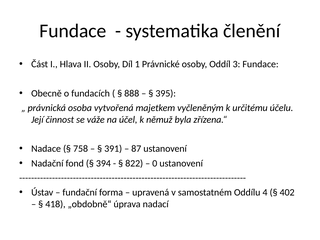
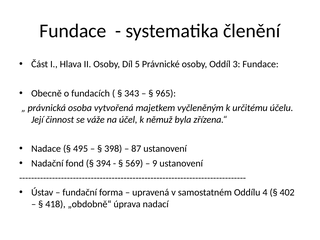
1: 1 -> 5
888: 888 -> 343
395: 395 -> 965
758: 758 -> 495
391: 391 -> 398
822: 822 -> 569
0: 0 -> 9
